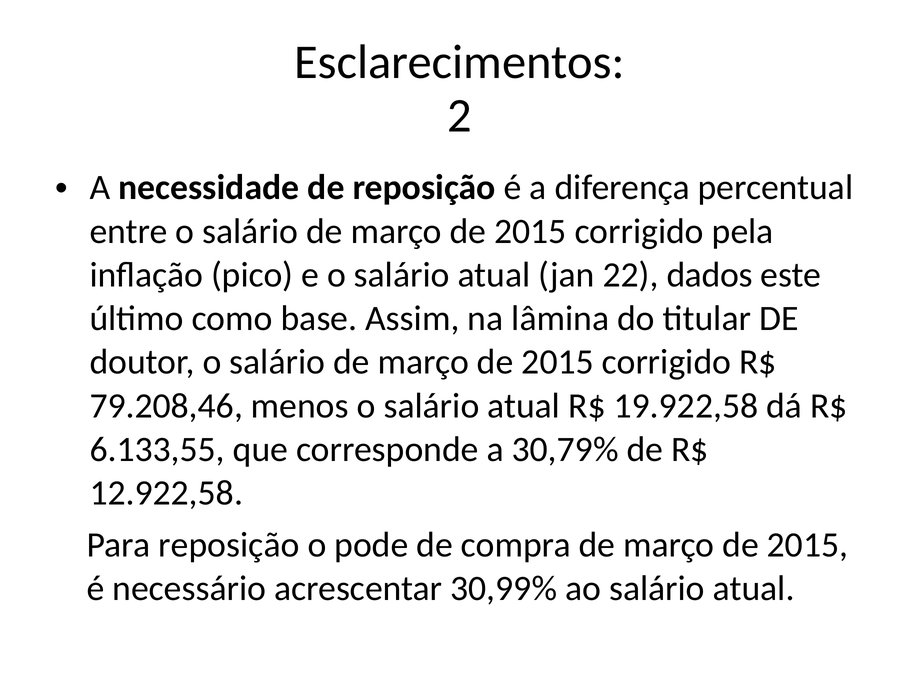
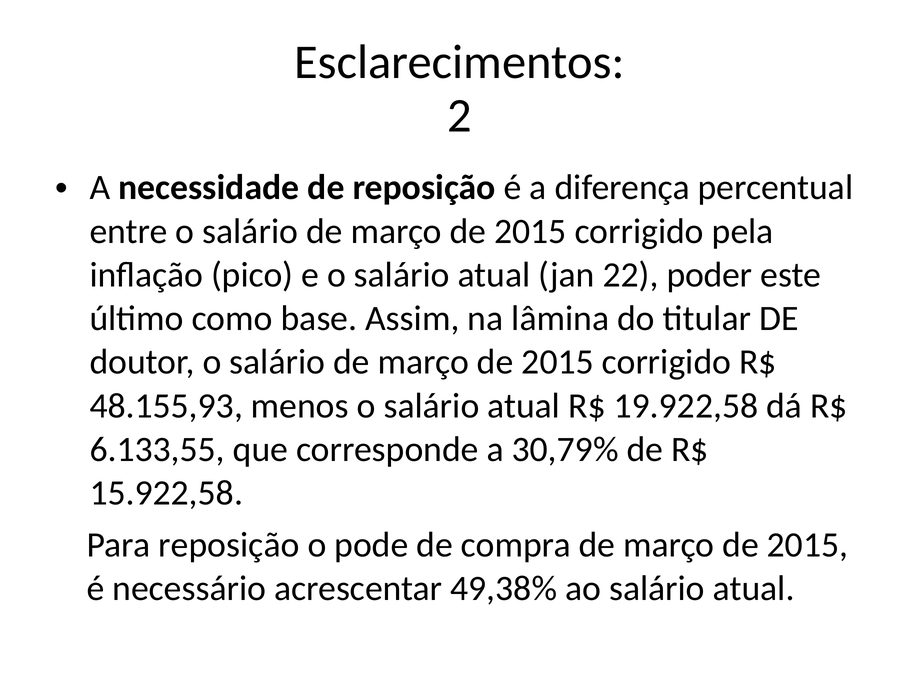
dados: dados -> poder
79.208,46: 79.208,46 -> 48.155,93
12.922,58: 12.922,58 -> 15.922,58
30,99%: 30,99% -> 49,38%
